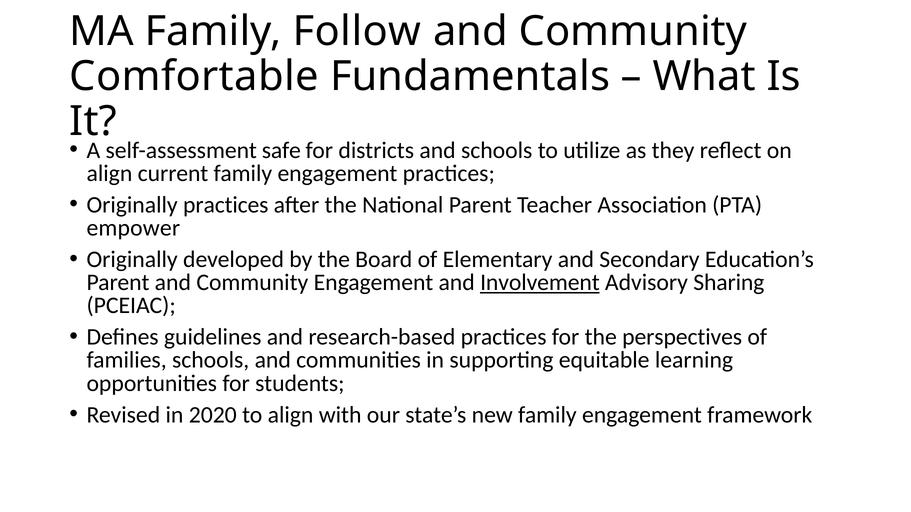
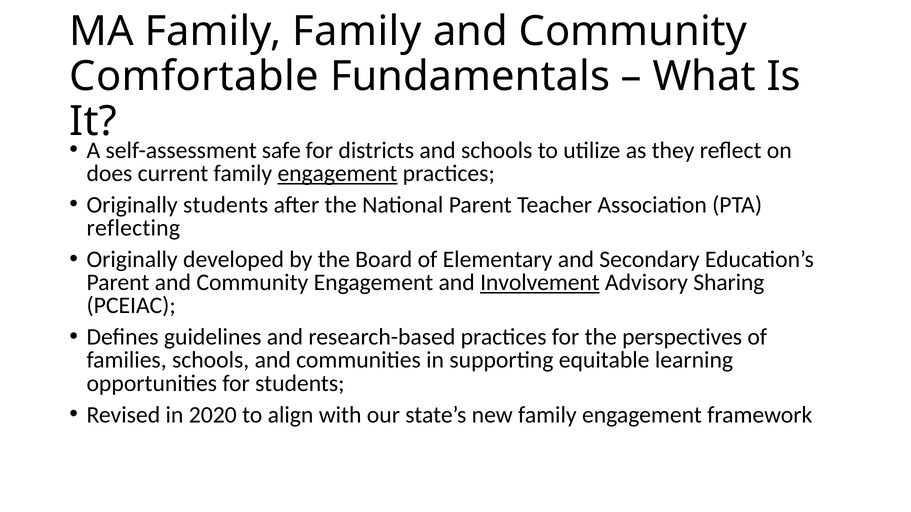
Family Follow: Follow -> Family
align at (109, 173): align -> does
engagement at (337, 173) underline: none -> present
Originally practices: practices -> students
empower: empower -> reflecting
